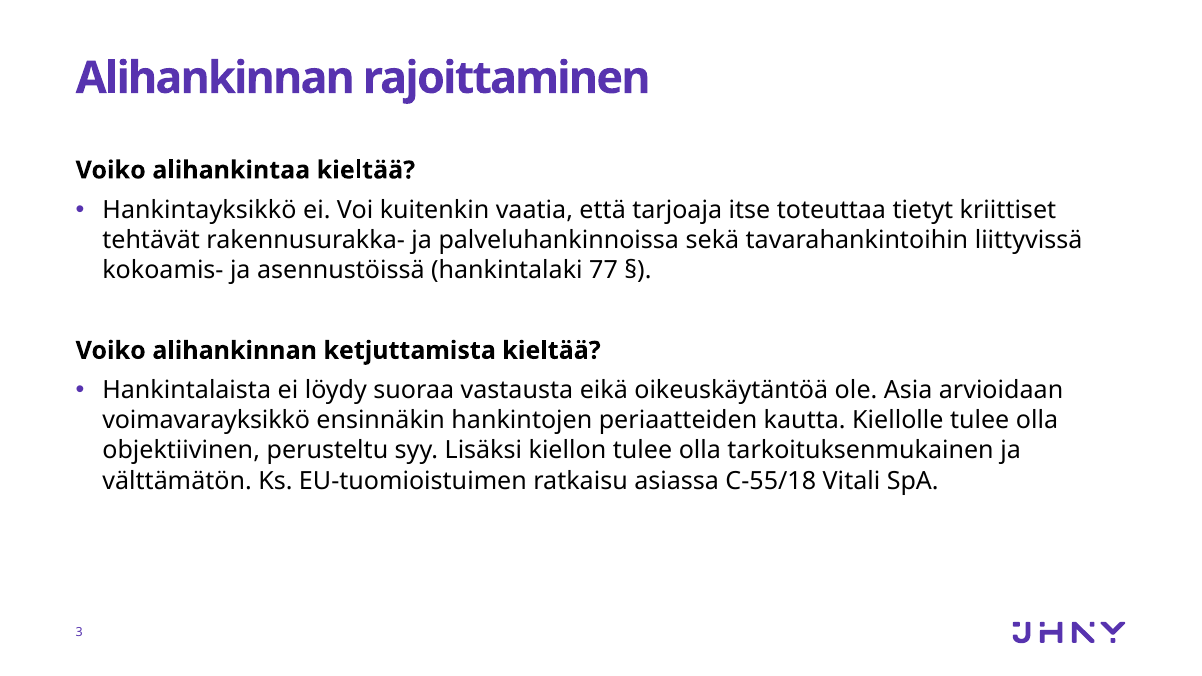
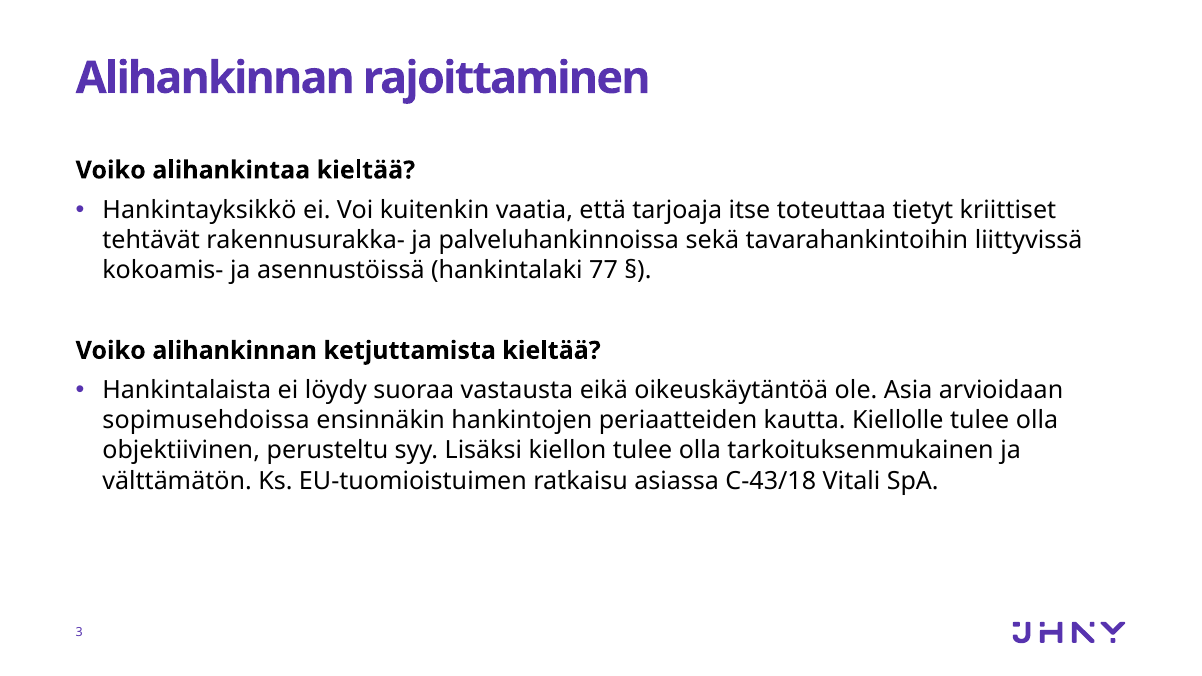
voimavarayksikkö: voimavarayksikkö -> sopimusehdoissa
C-55/18: C-55/18 -> C-43/18
